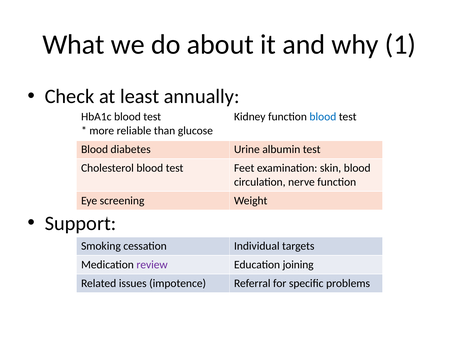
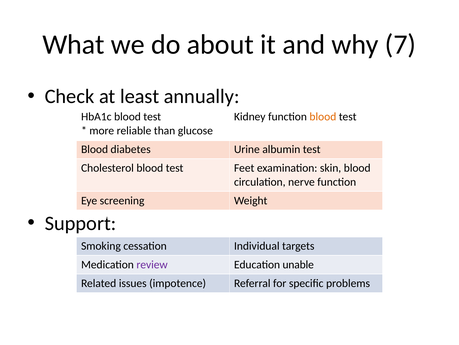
1: 1 -> 7
blood at (323, 117) colour: blue -> orange
joining: joining -> unable
